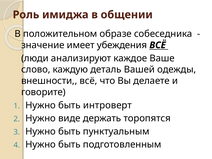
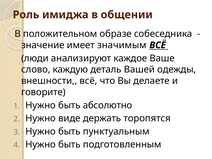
убеждения: убеждения -> значимым
интроверт: интроверт -> абсолютно
